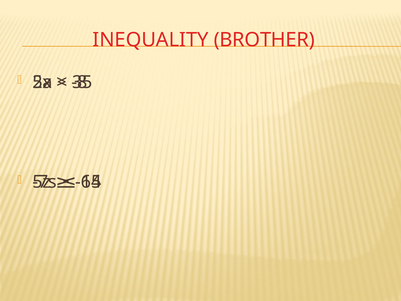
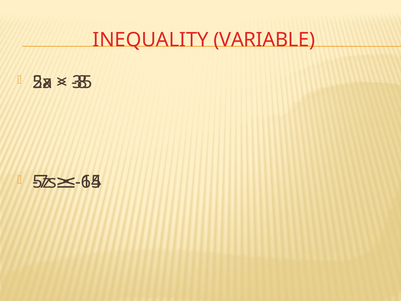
BROTHER: BROTHER -> VARIABLE
